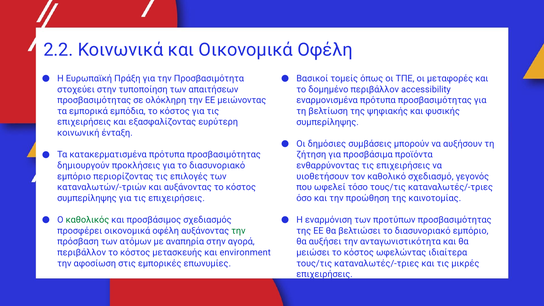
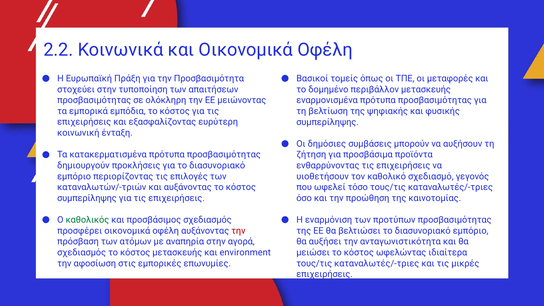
περιβάλλον accessibility: accessibility -> μετασκευής
την at (238, 231) colour: green -> red
περιβάλλον at (82, 252): περιβάλλον -> σχεδιασμός
